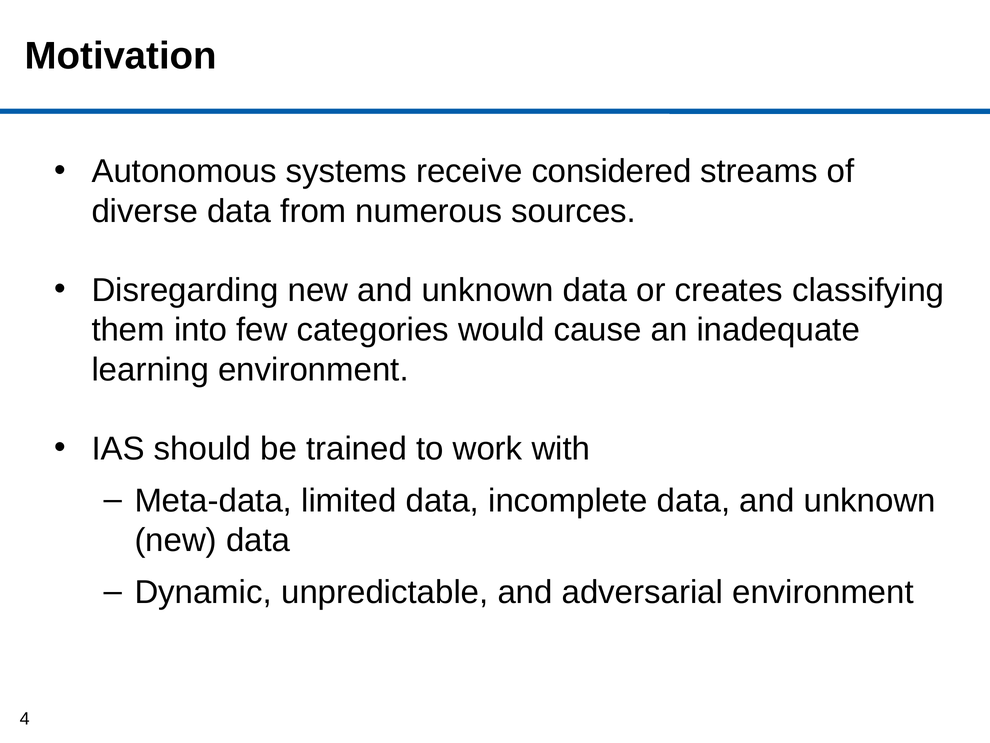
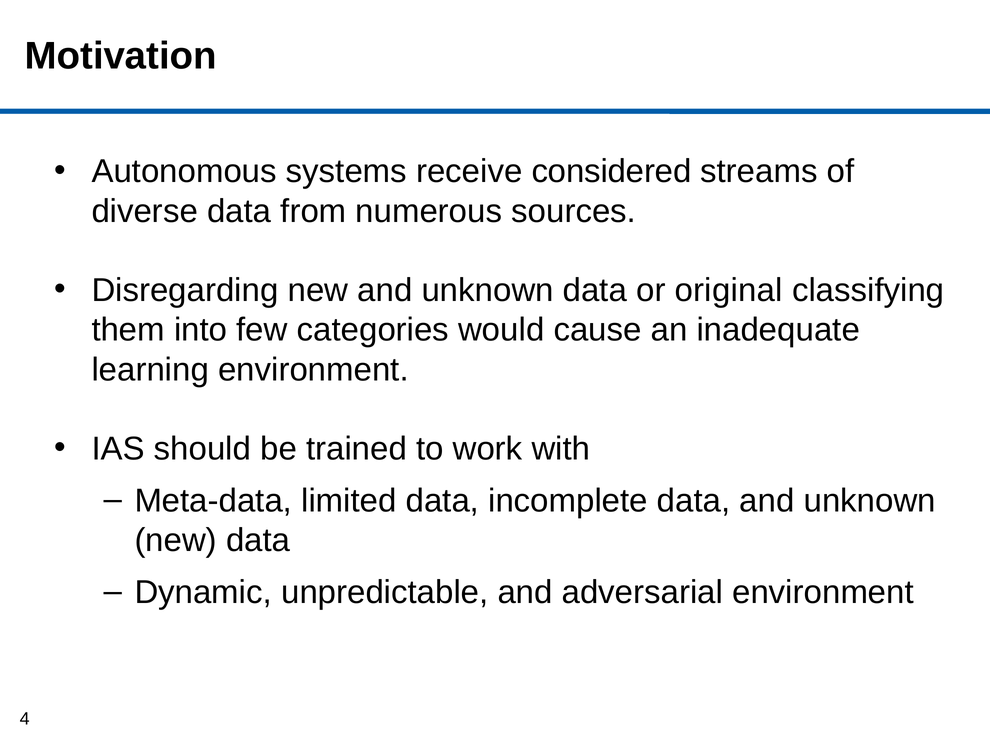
creates: creates -> original
